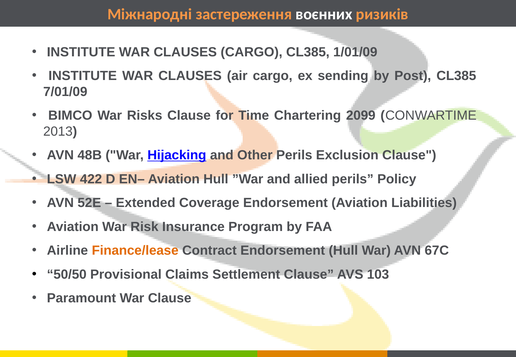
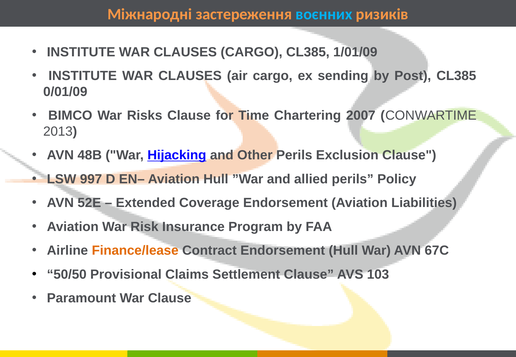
воєнних colour: white -> light blue
7/01/09: 7/01/09 -> 0/01/09
2099: 2099 -> 2007
422: 422 -> 997
